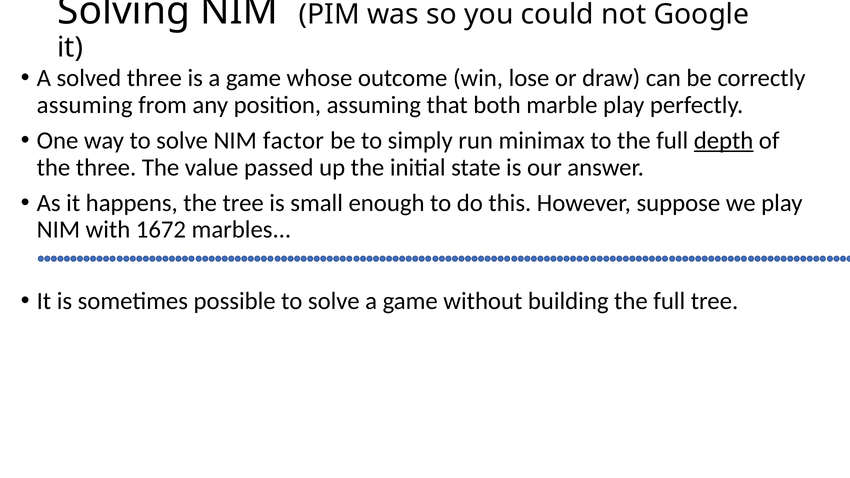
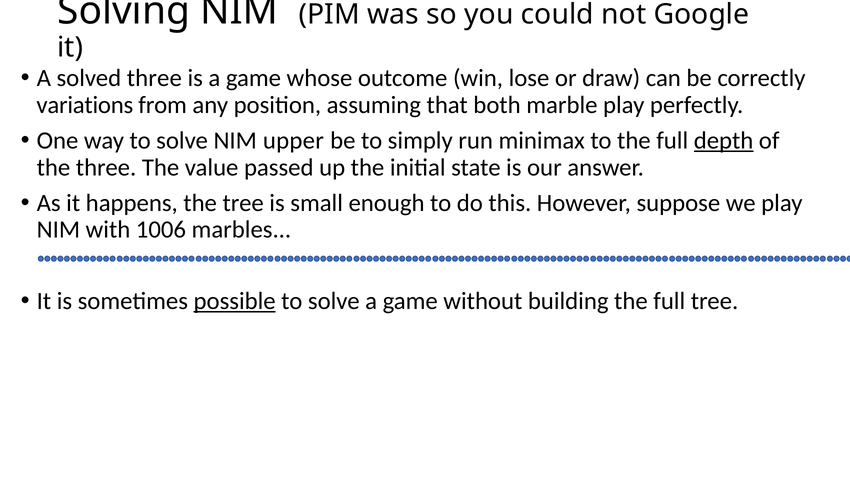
assuming at (85, 105): assuming -> variations
factor: factor -> upper
1672: 1672 -> 1006
possible underline: none -> present
